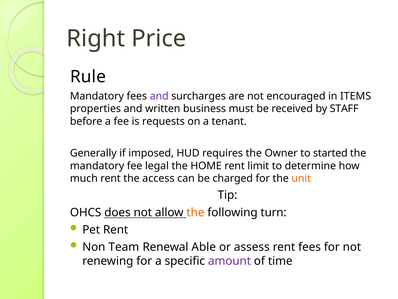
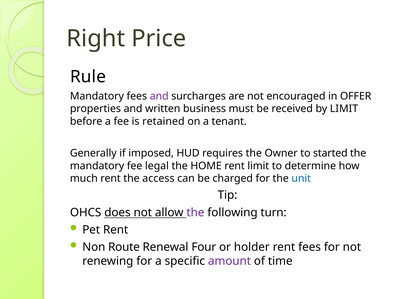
ITEMS: ITEMS -> OFFER
by STAFF: STAFF -> LIMIT
requests: requests -> retained
unit colour: orange -> blue
the at (195, 212) colour: orange -> purple
Team: Team -> Route
Able: Able -> Four
assess: assess -> holder
